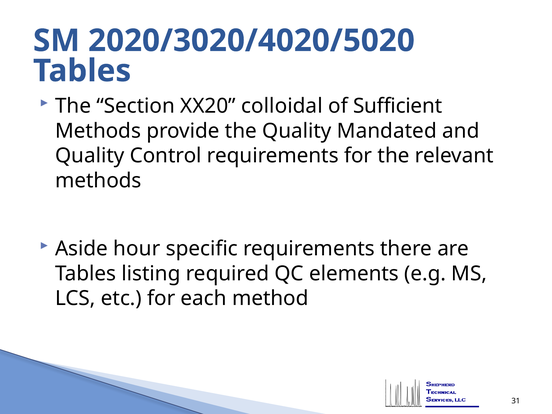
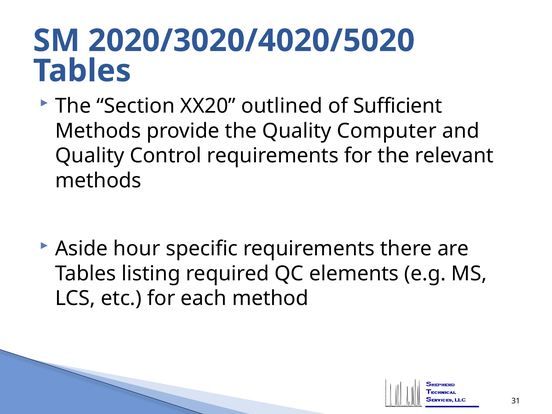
colloidal: colloidal -> outlined
Mandated: Mandated -> Computer
